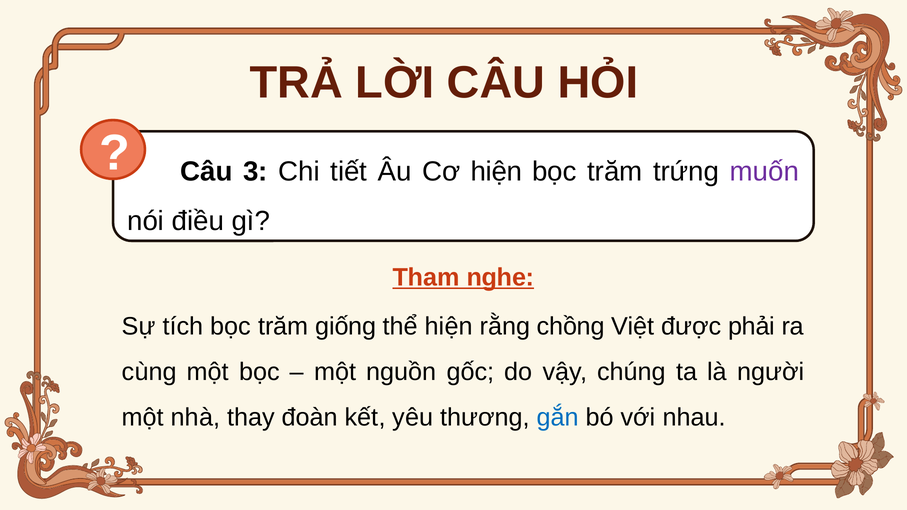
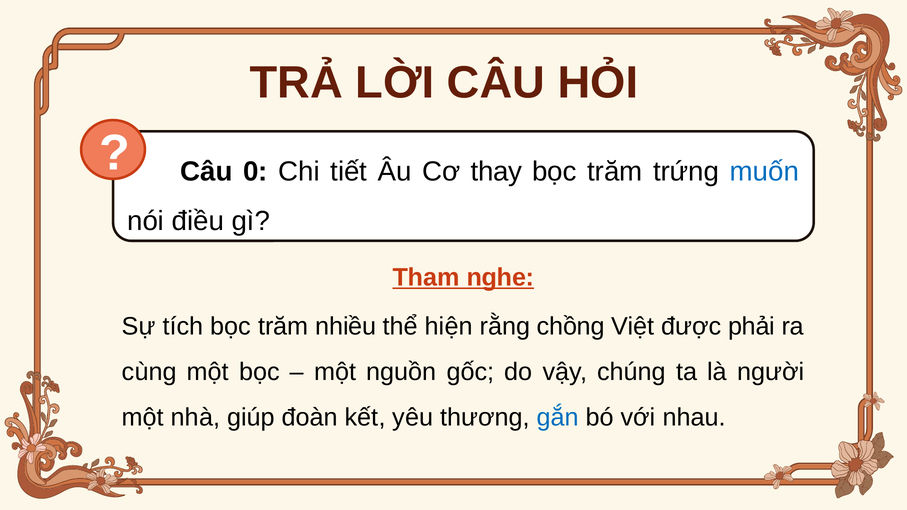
3: 3 -> 0
Cơ hiện: hiện -> thay
muốn colour: purple -> blue
giống: giống -> nhiều
thay: thay -> giúp
